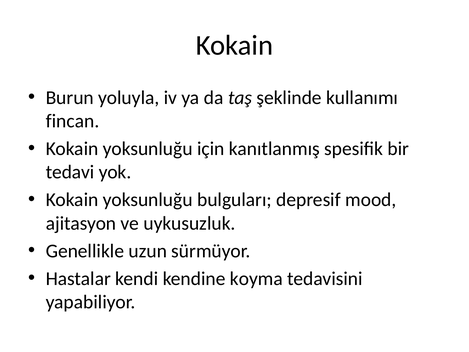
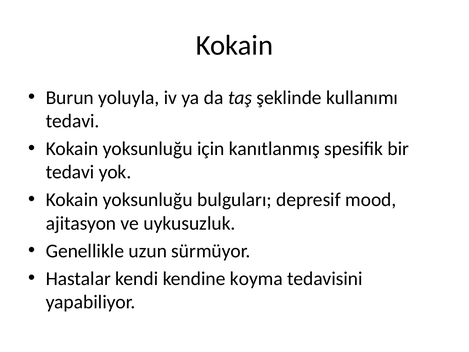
fincan at (73, 121): fincan -> tedavi
